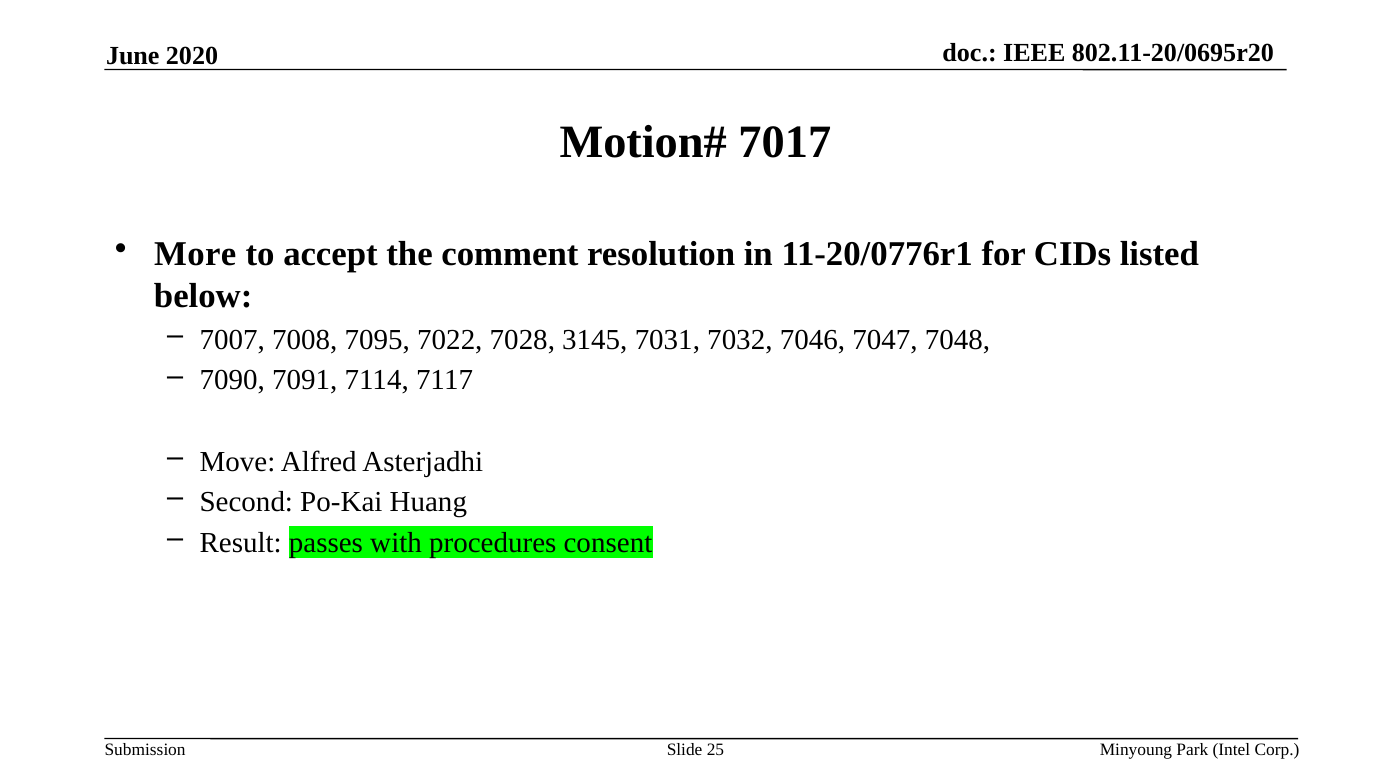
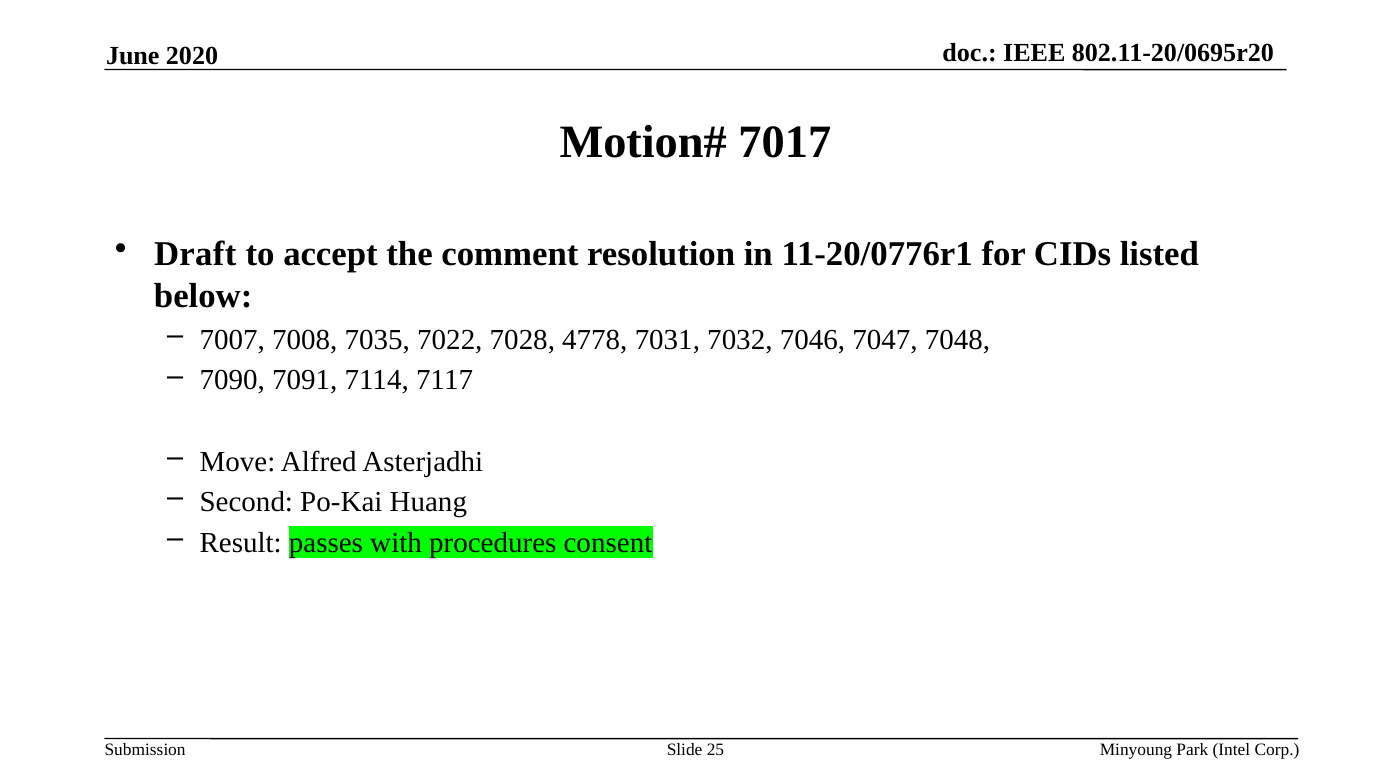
More: More -> Draft
7095: 7095 -> 7035
3145: 3145 -> 4778
